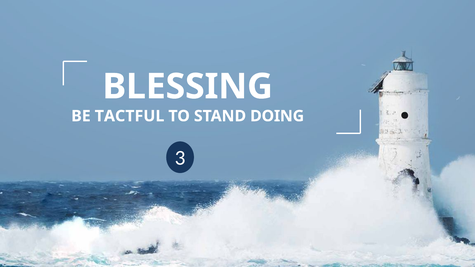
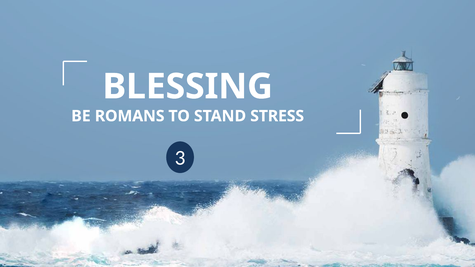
TACTFUL: TACTFUL -> ROMANS
DOING: DOING -> STRESS
